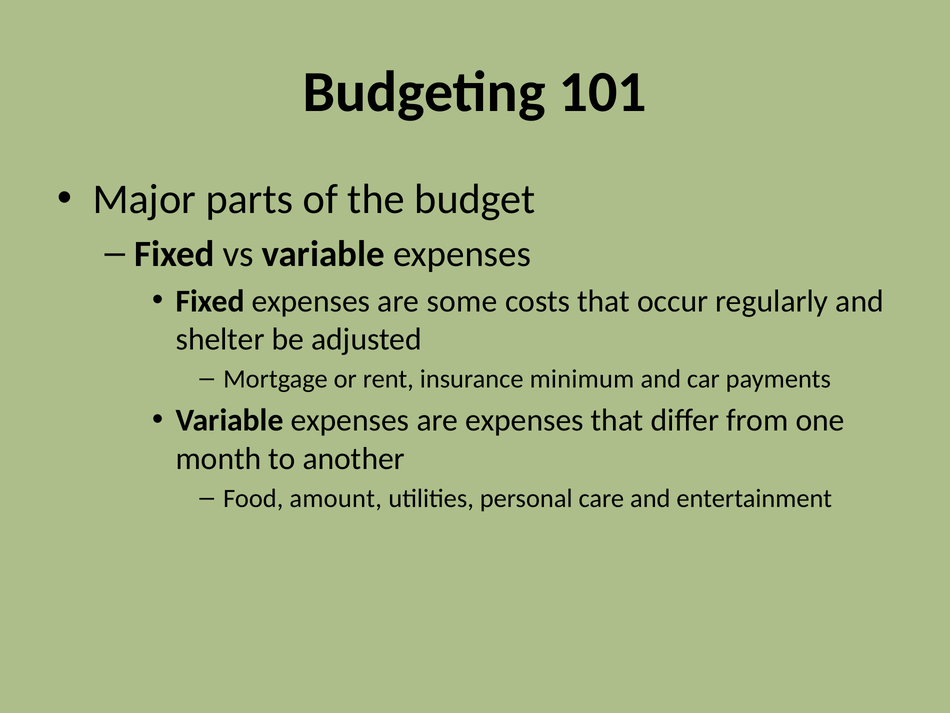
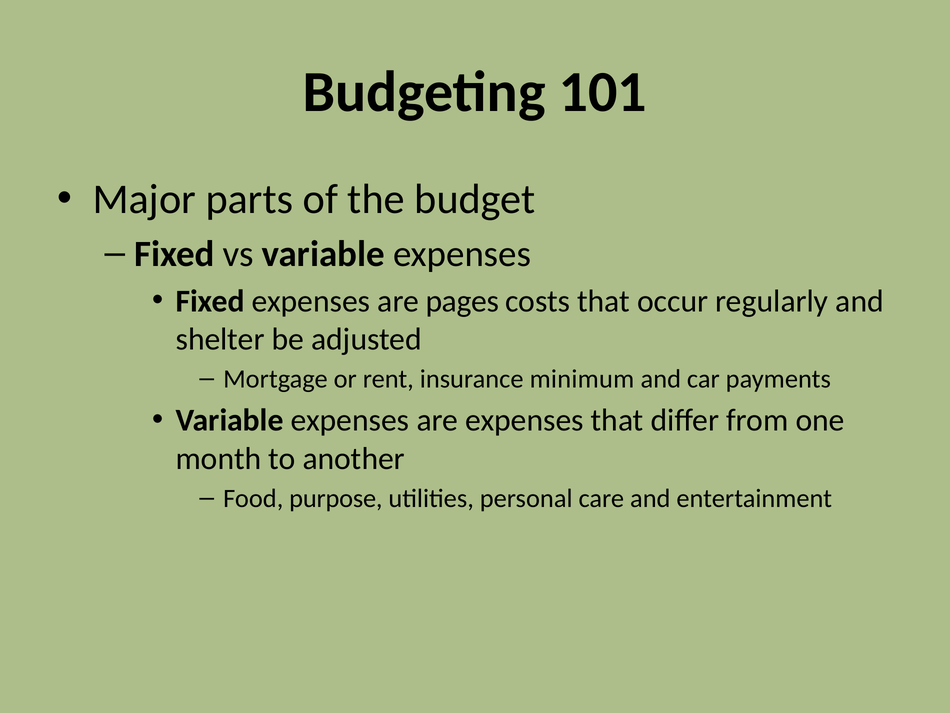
some: some -> pages
amount: amount -> purpose
